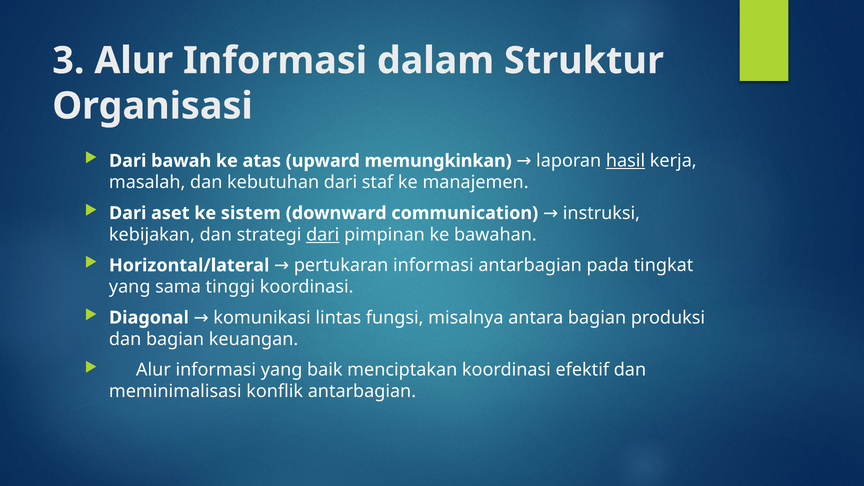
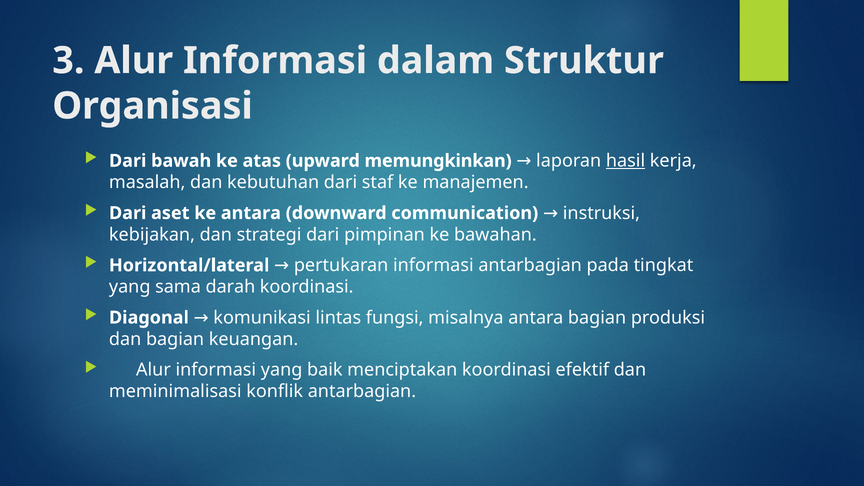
ke sistem: sistem -> antara
dari at (323, 235) underline: present -> none
tinggi: tinggi -> darah
